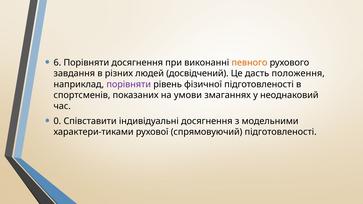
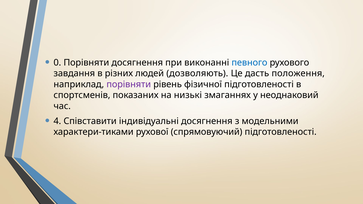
6: 6 -> 0
певного colour: orange -> blue
досвідчений: досвідчений -> дозволяють
умови: умови -> низькі
0: 0 -> 4
